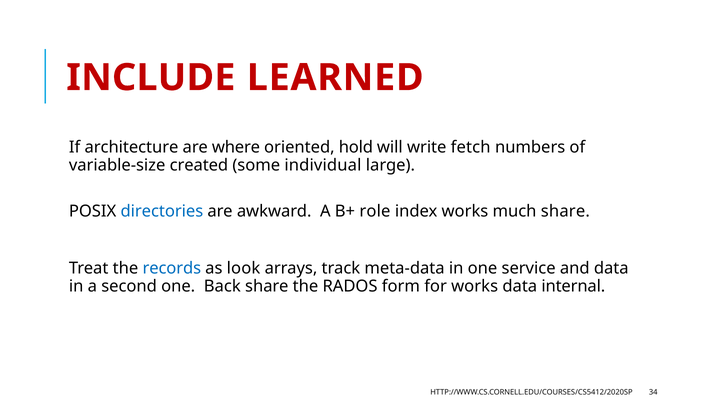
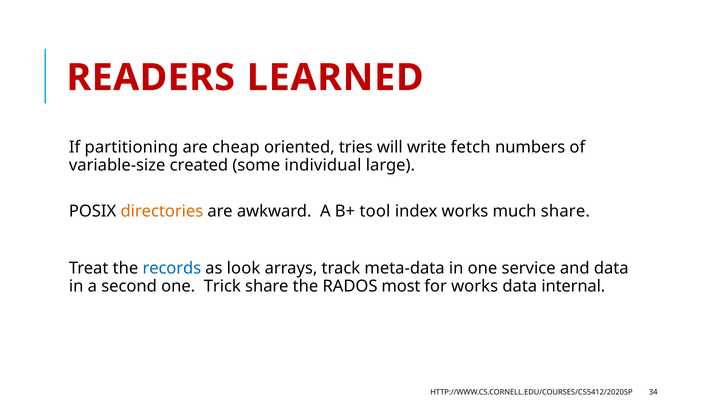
INCLUDE: INCLUDE -> READERS
architecture: architecture -> partitioning
where: where -> cheap
hold: hold -> tries
directories colour: blue -> orange
role: role -> tool
Back: Back -> Trick
form: form -> most
